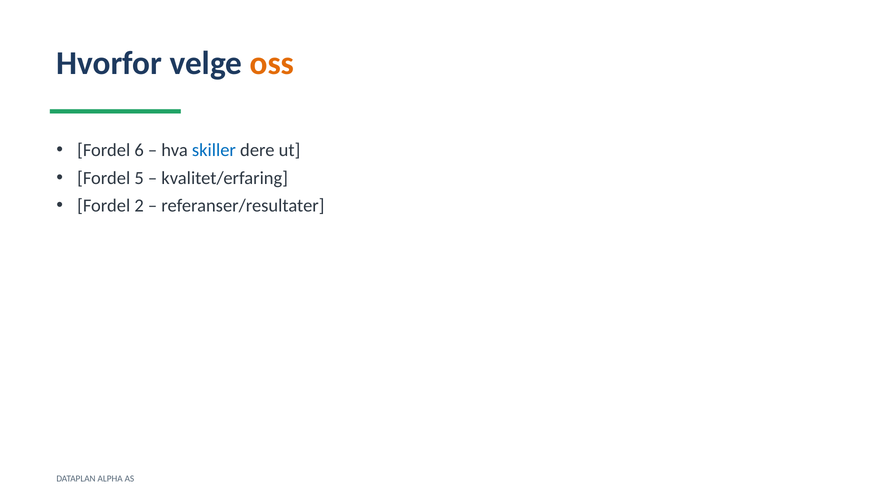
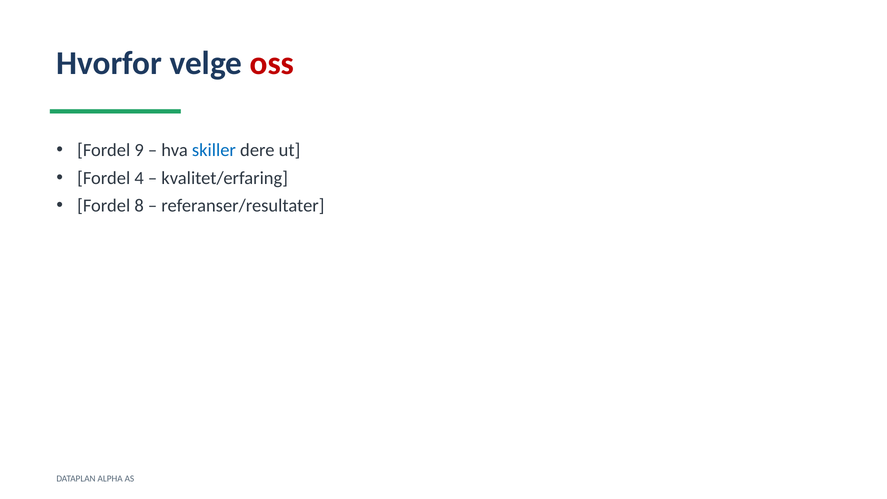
oss colour: orange -> red
6: 6 -> 9
5: 5 -> 4
2: 2 -> 8
